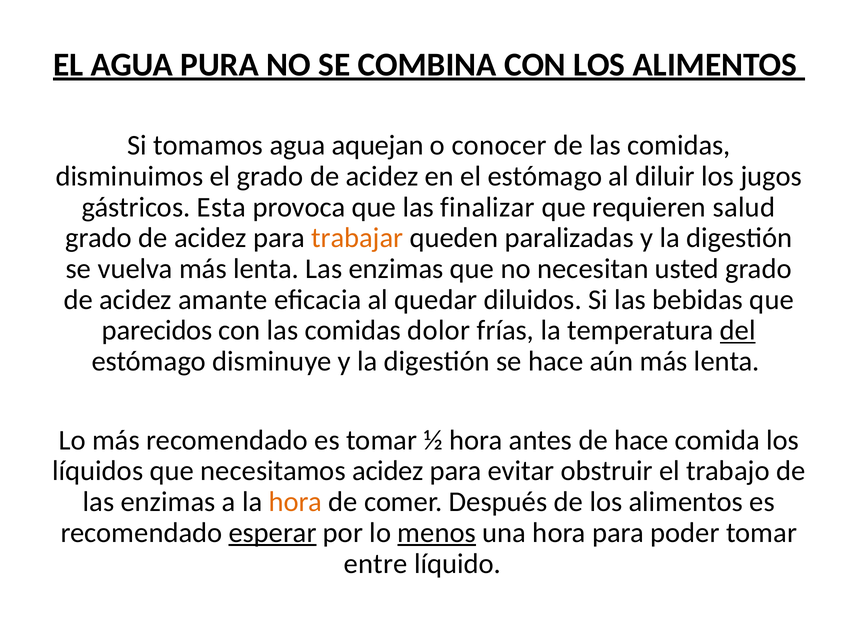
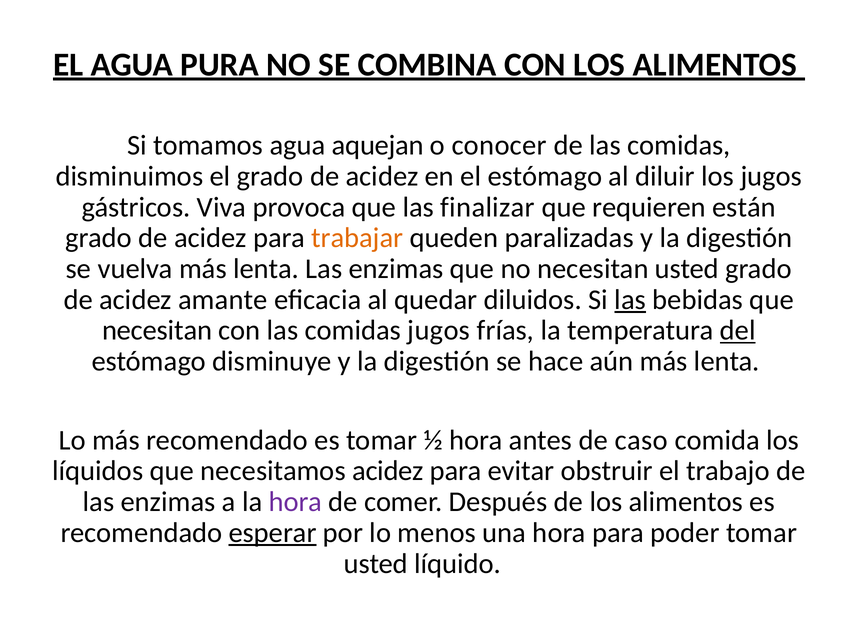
Esta: Esta -> Viva
salud: salud -> están
las at (630, 300) underline: none -> present
parecidos at (157, 331): parecidos -> necesitan
comidas dolor: dolor -> jugos
de hace: hace -> caso
hora at (295, 502) colour: orange -> purple
menos underline: present -> none
entre at (376, 564): entre -> usted
